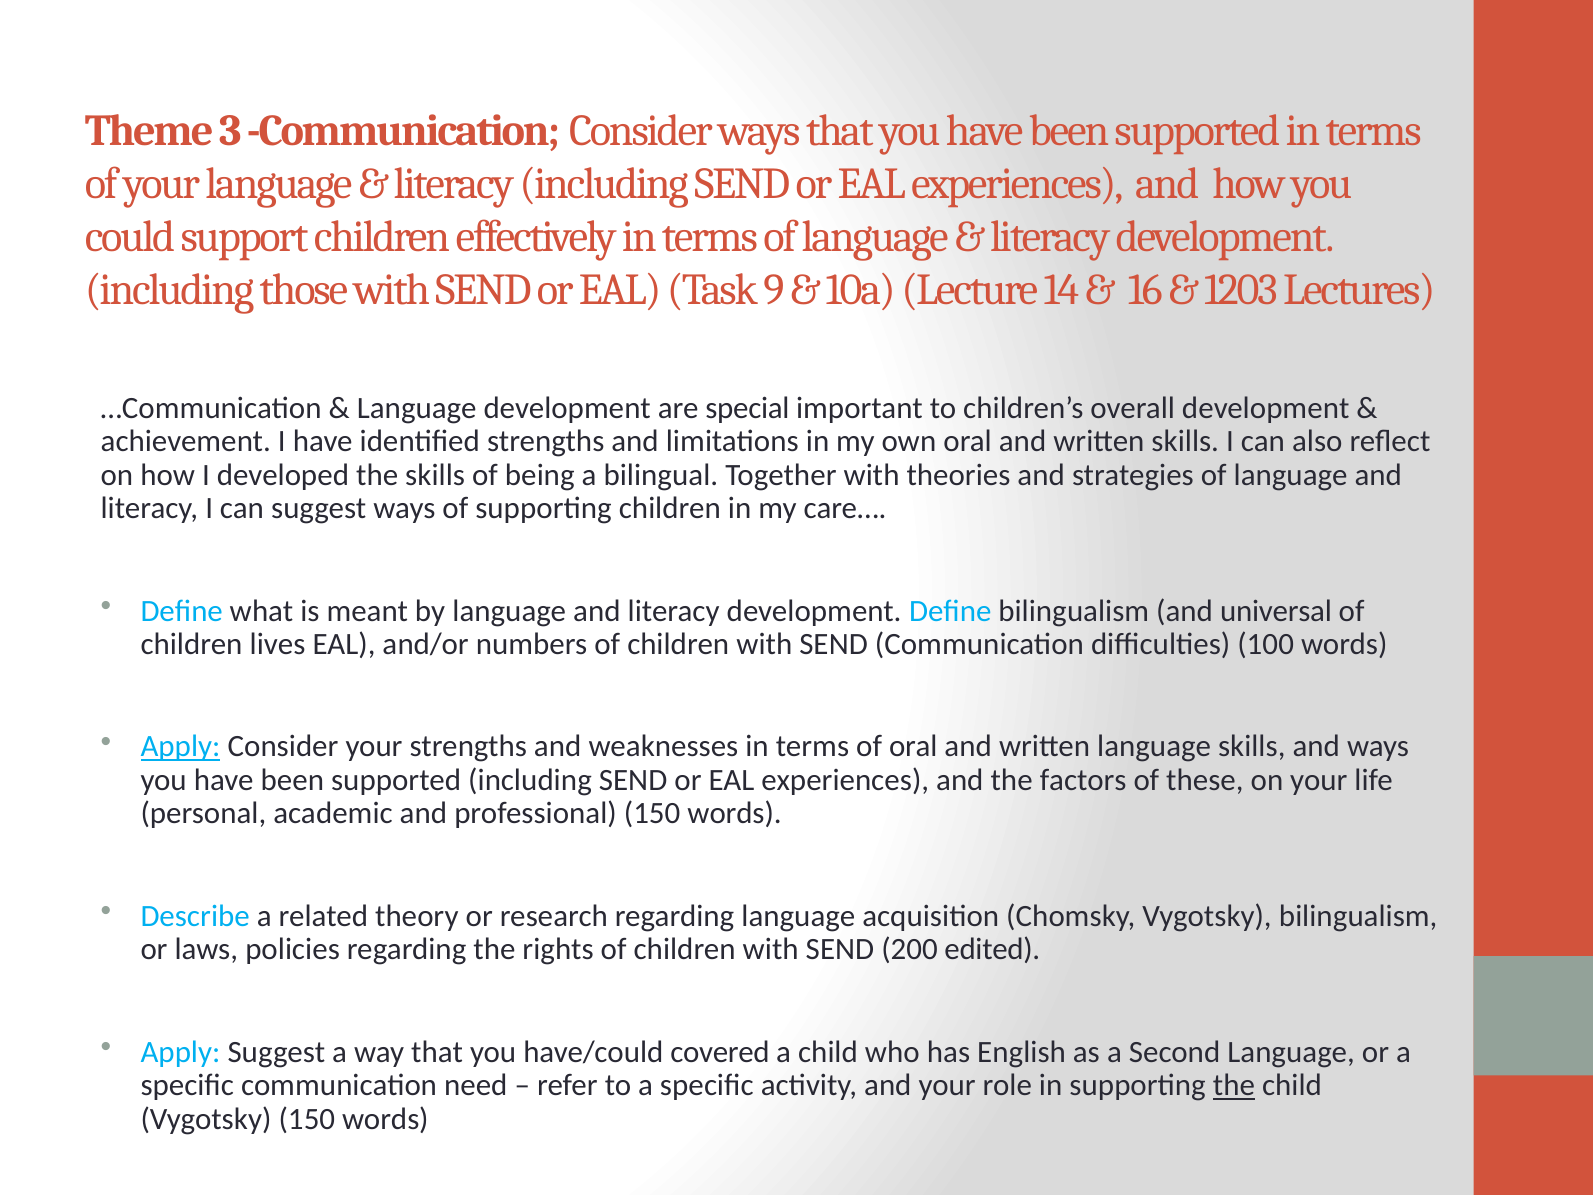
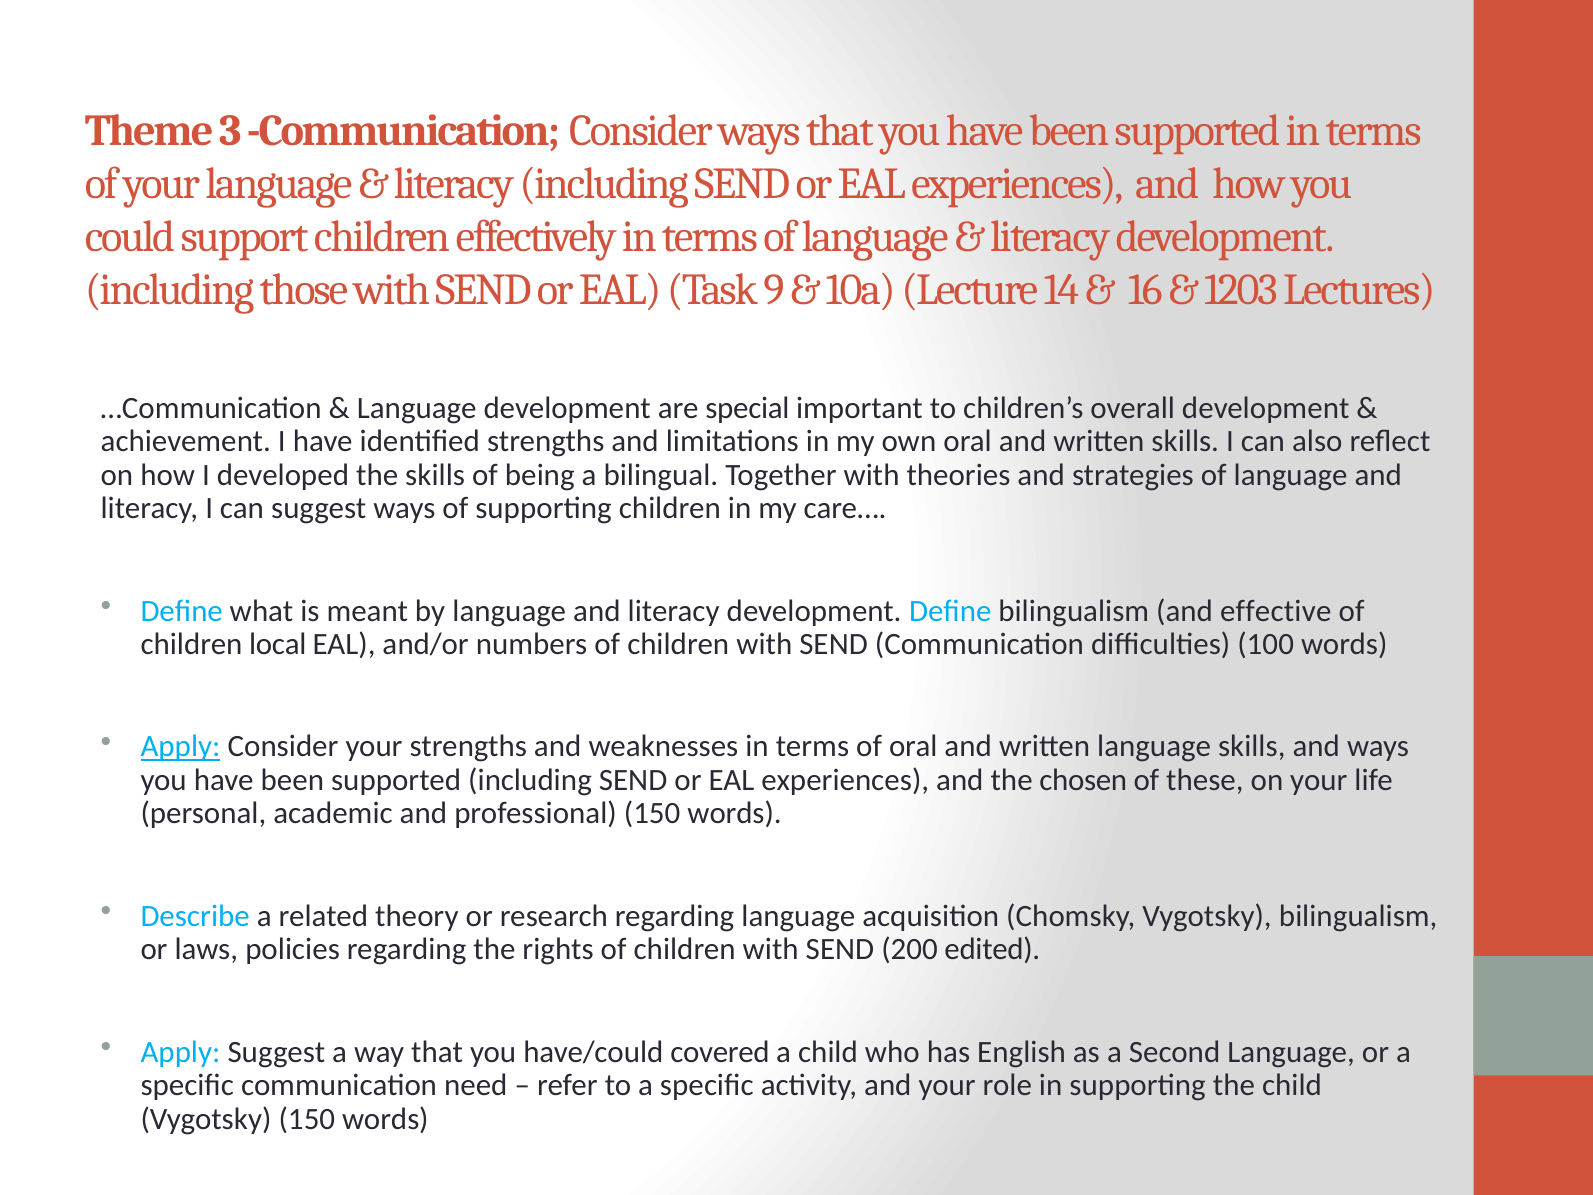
universal: universal -> effective
lives: lives -> local
factors: factors -> chosen
the at (1234, 1085) underline: present -> none
